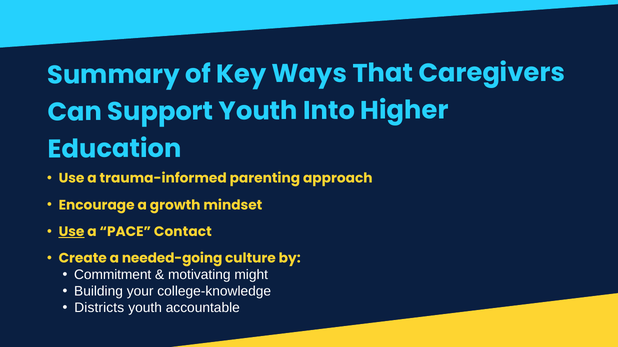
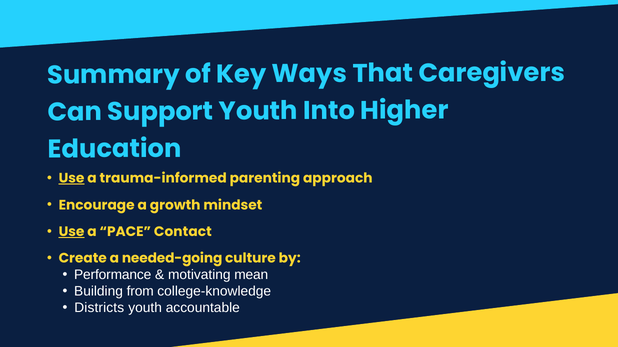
Use at (72, 179) underline: none -> present
Commitment: Commitment -> Performance
might: might -> mean
your: your -> from
